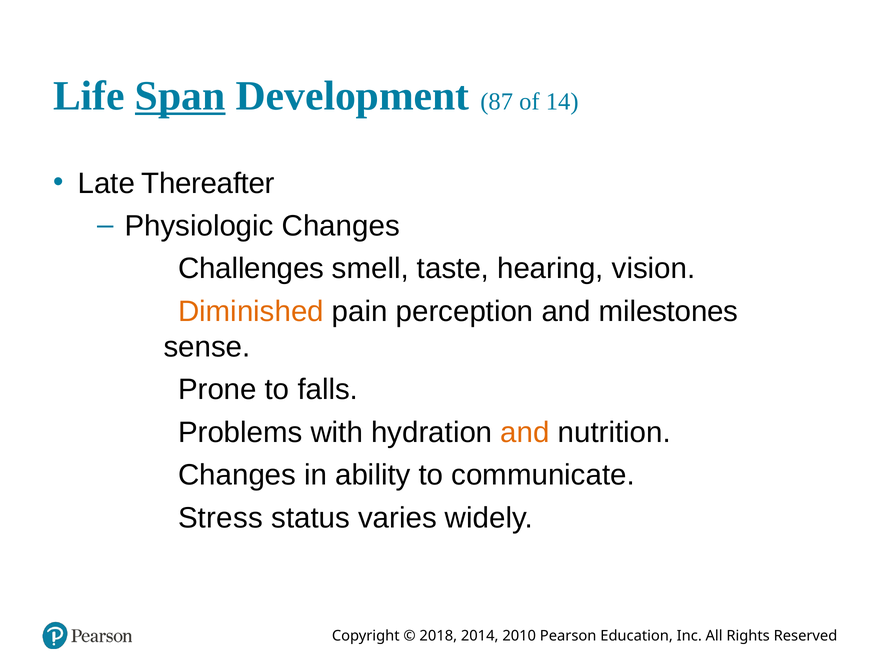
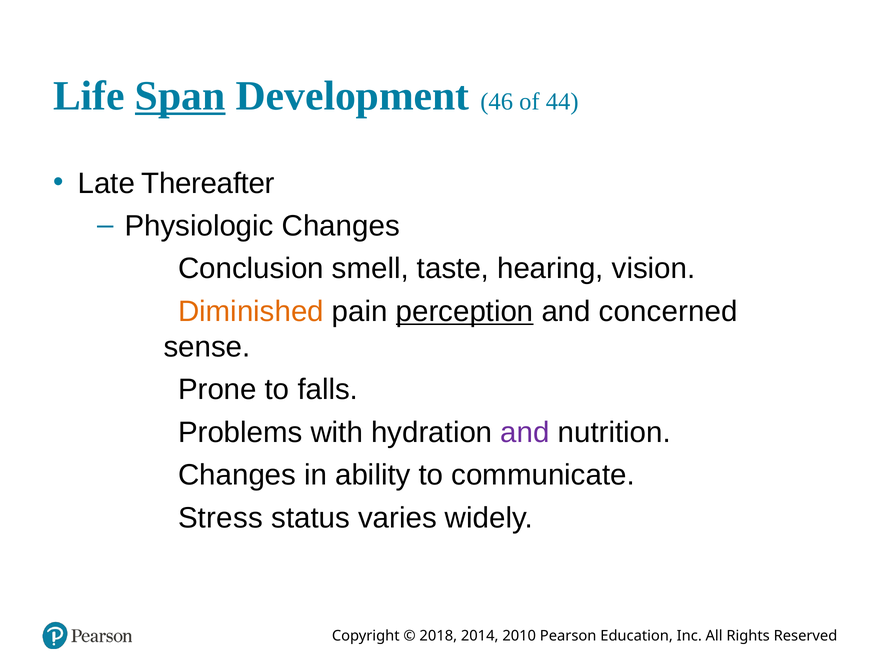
87: 87 -> 46
14: 14 -> 44
Challenges: Challenges -> Conclusion
perception underline: none -> present
milestones: milestones -> concerned
and at (525, 432) colour: orange -> purple
